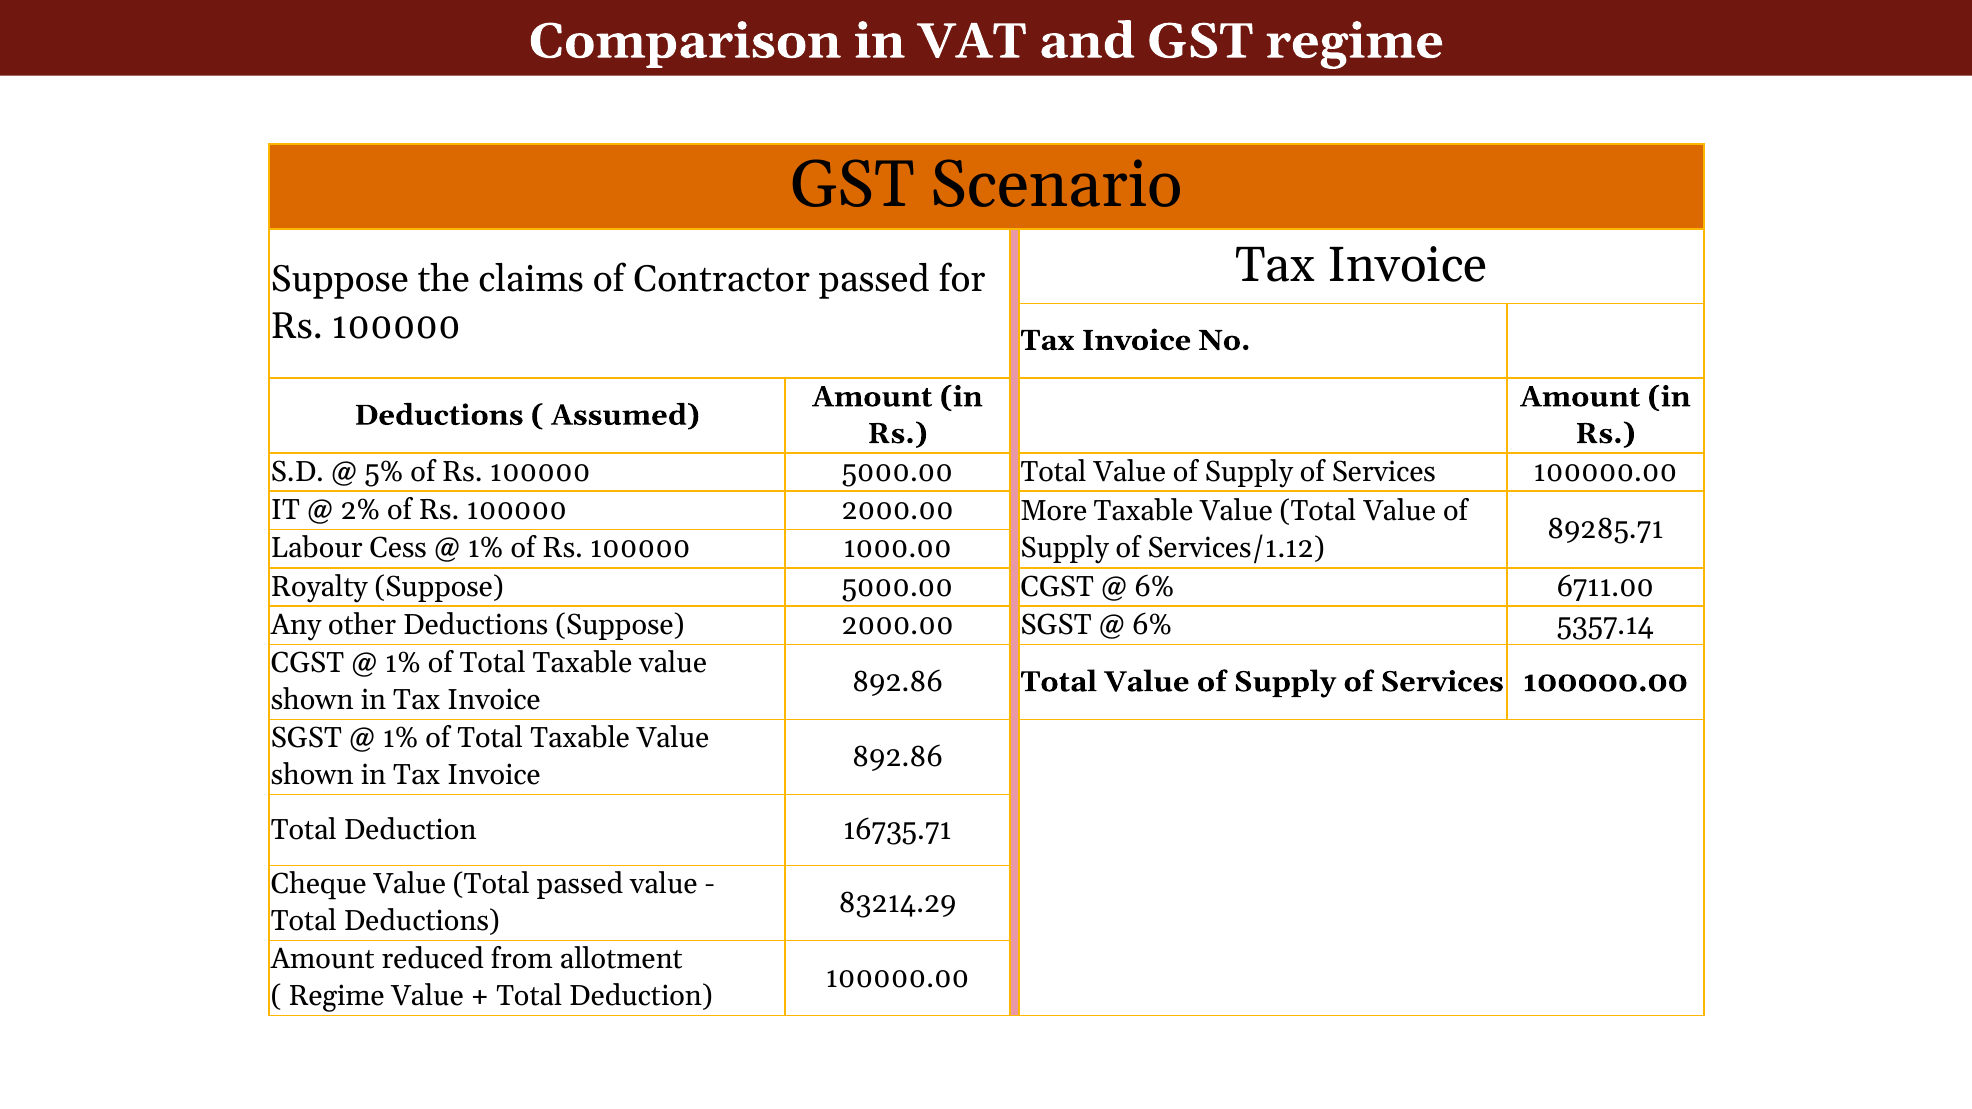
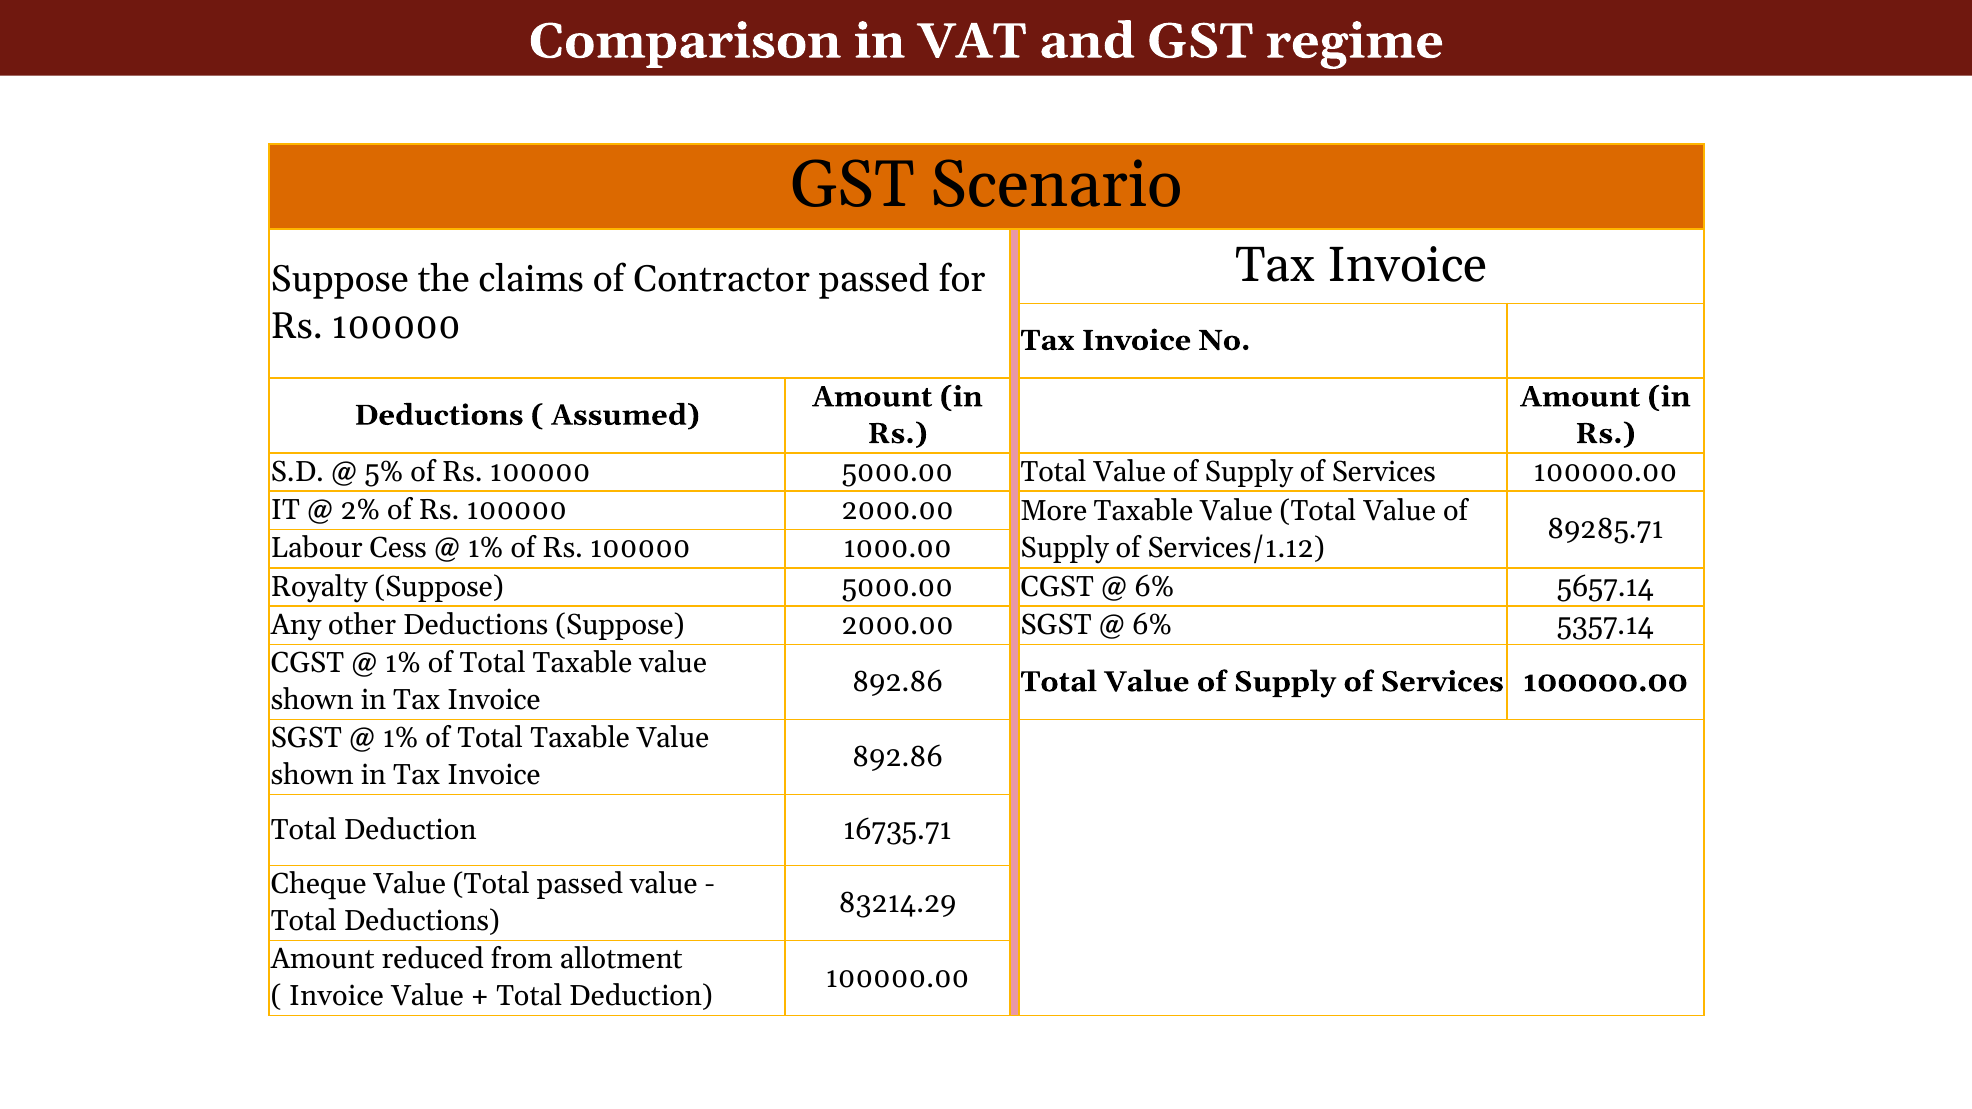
6711.00: 6711.00 -> 5657.14
Regime at (337, 996): Regime -> Invoice
